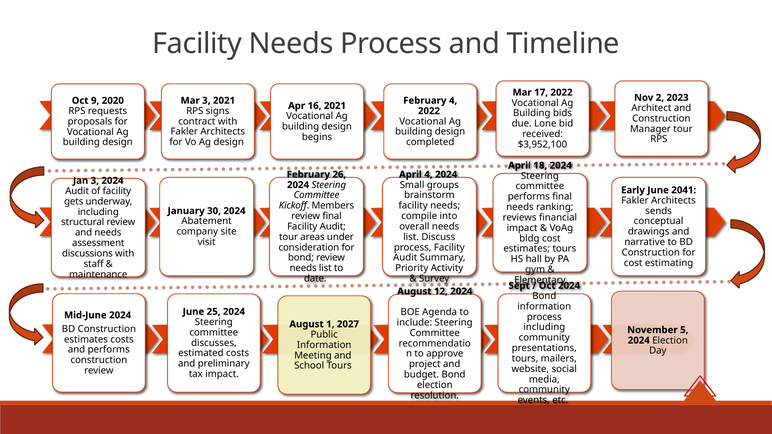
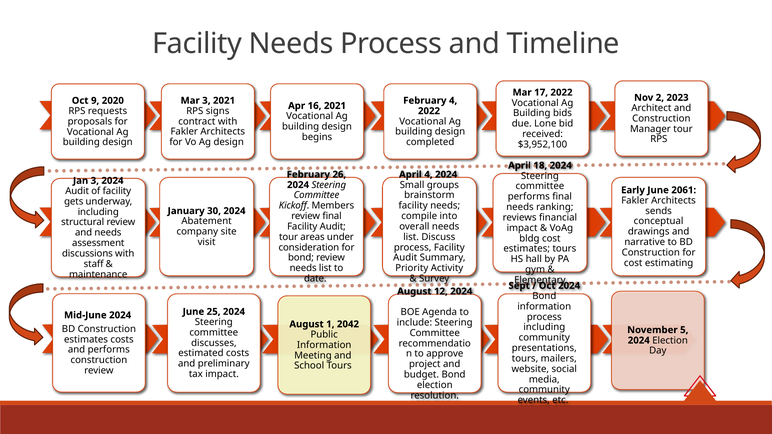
2041: 2041 -> 2061
2027: 2027 -> 2042
